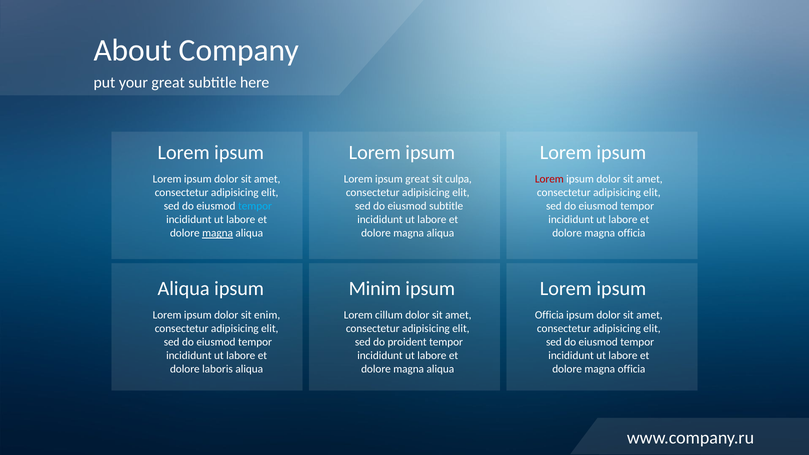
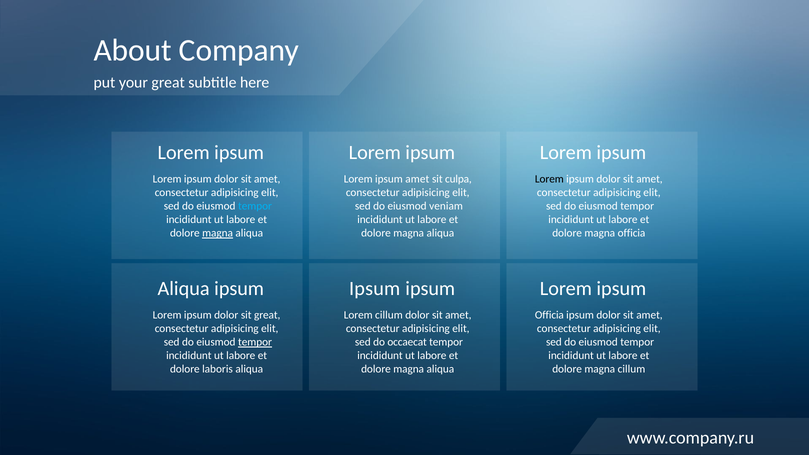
ipsum great: great -> amet
Lorem at (549, 179) colour: red -> black
eiusmod subtitle: subtitle -> veniam
Minim at (375, 289): Minim -> Ipsum
sit enim: enim -> great
tempor at (255, 342) underline: none -> present
proident: proident -> occaecat
officia at (632, 369): officia -> cillum
